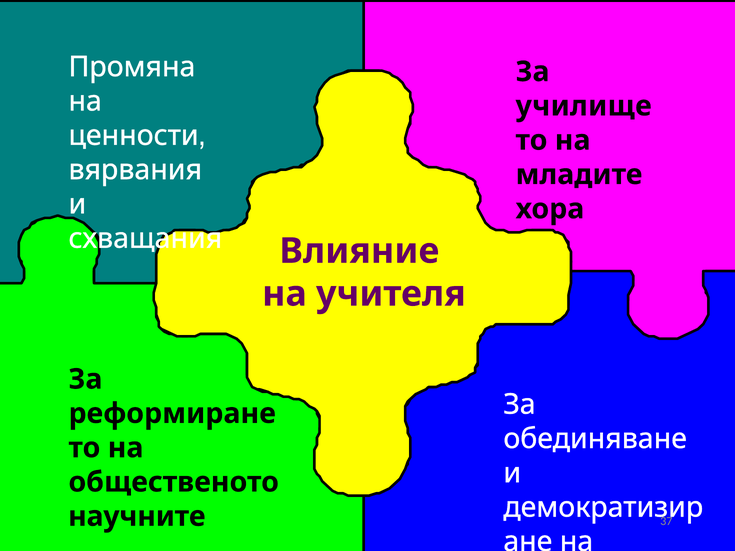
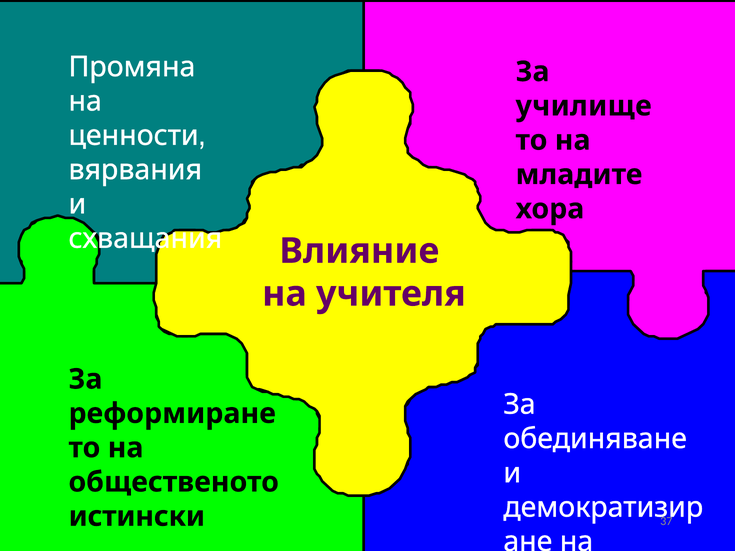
научните: научните -> истински
